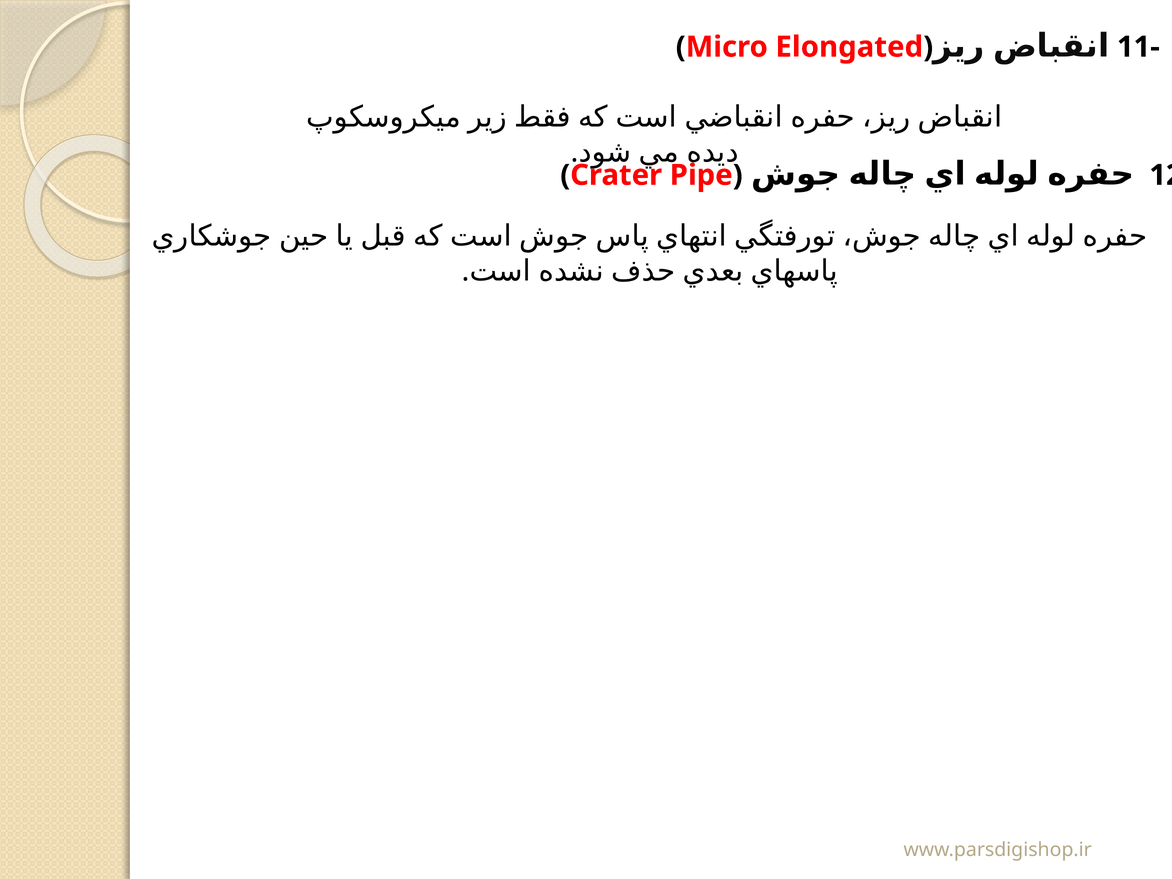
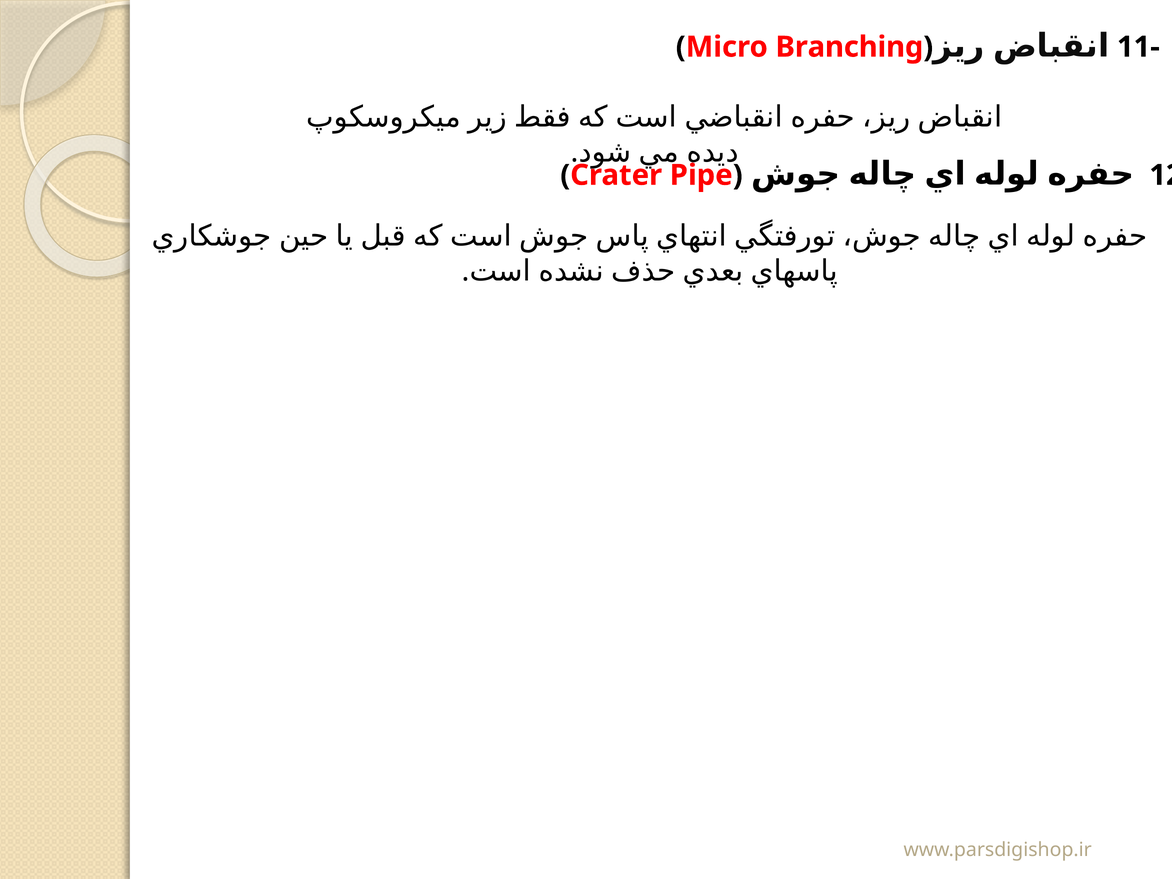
Elongated: Elongated -> Branching
